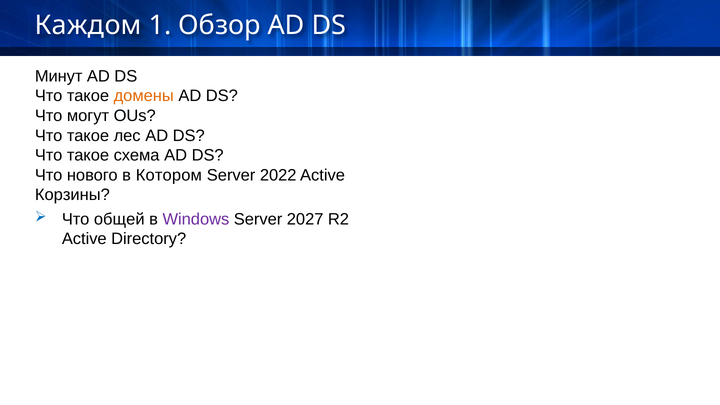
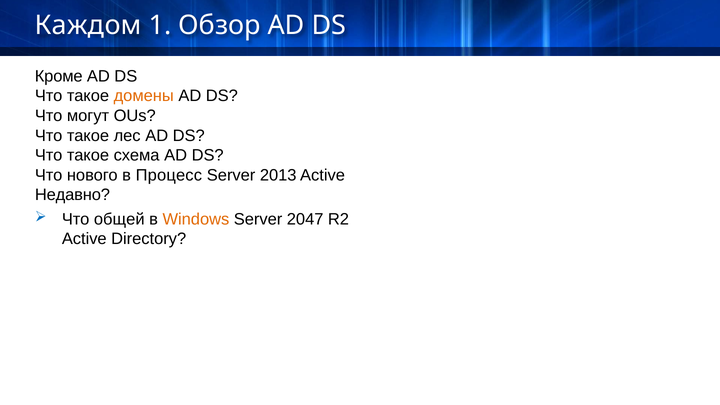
Минут: Минут -> Кроме
Котором: Котором -> Процесс
2022: 2022 -> 2013
Корзины: Корзины -> Недавно
Windows colour: purple -> orange
2027: 2027 -> 2047
